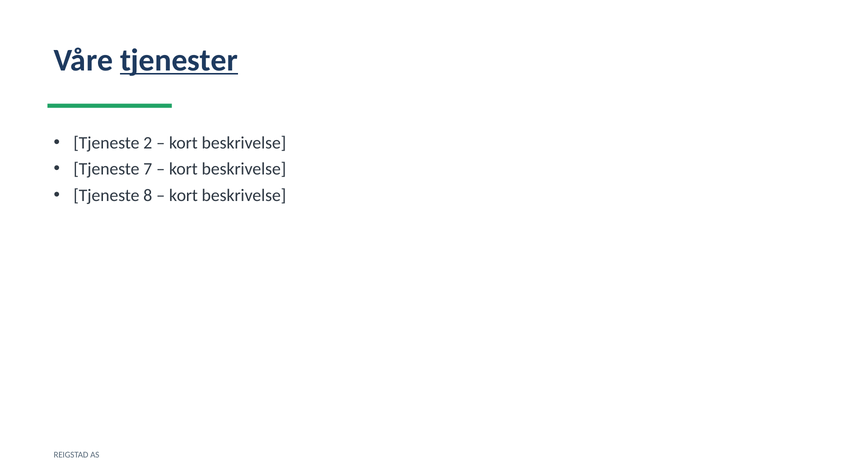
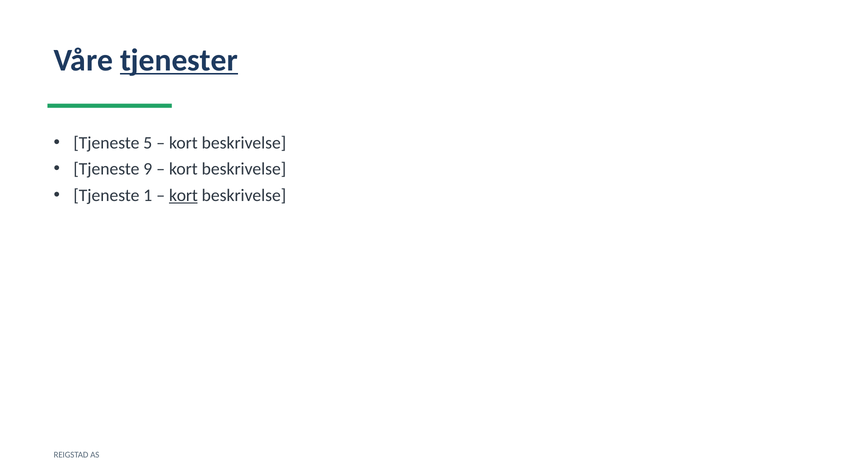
2: 2 -> 5
7: 7 -> 9
8: 8 -> 1
kort at (183, 195) underline: none -> present
